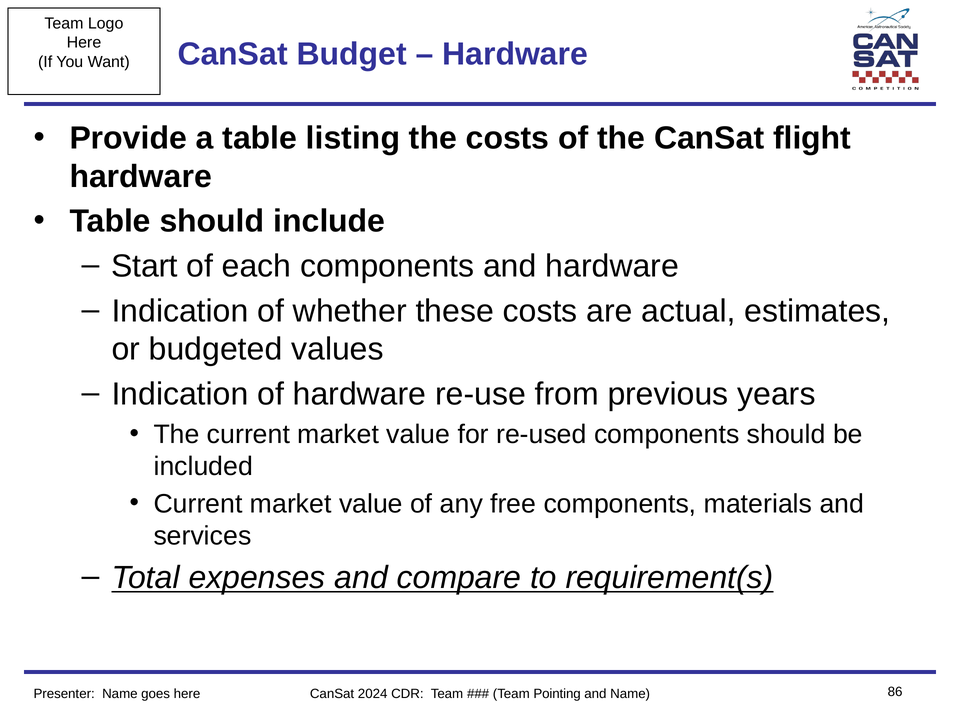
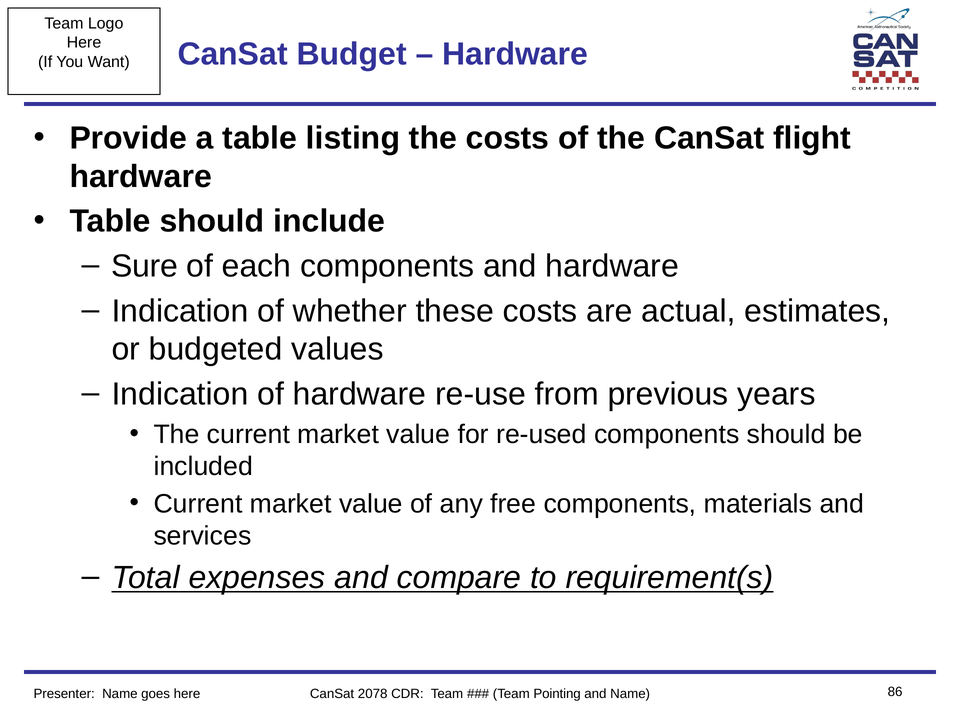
Start: Start -> Sure
2024: 2024 -> 2078
